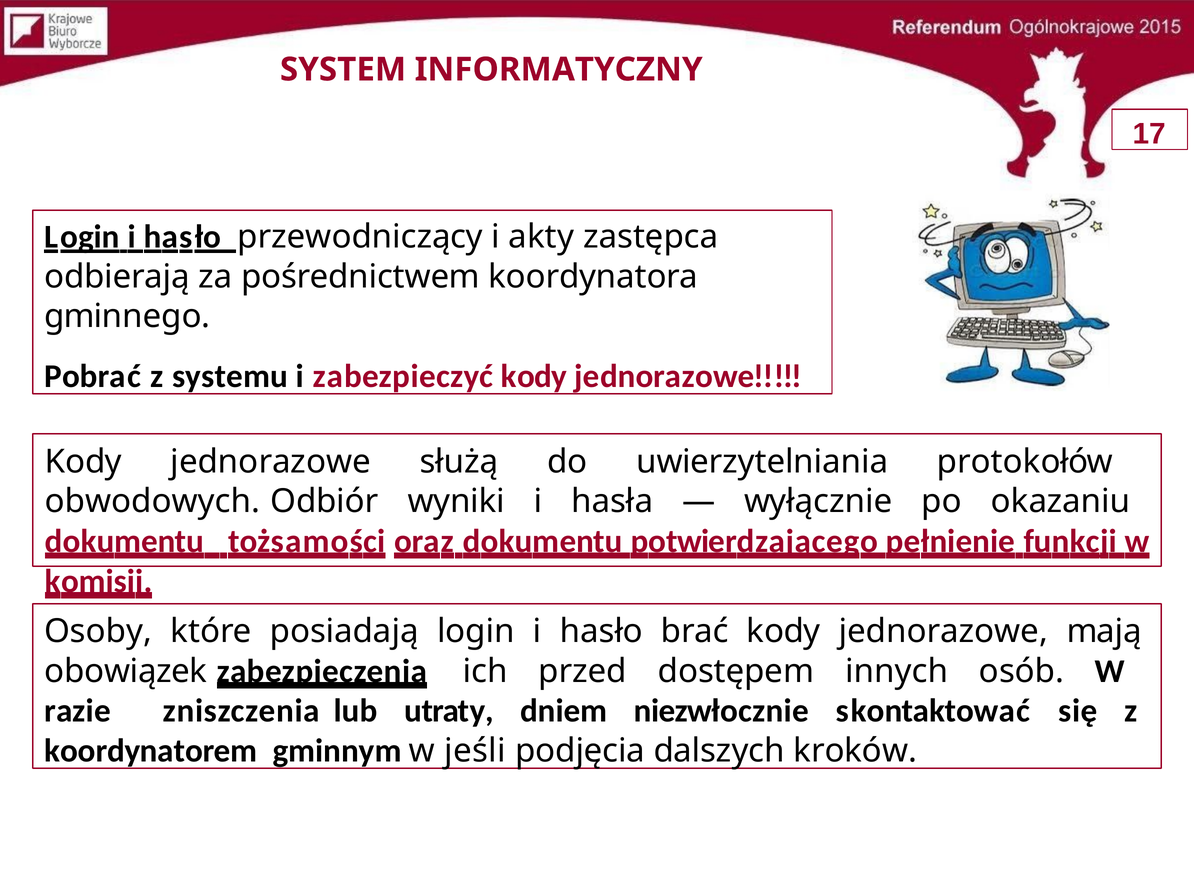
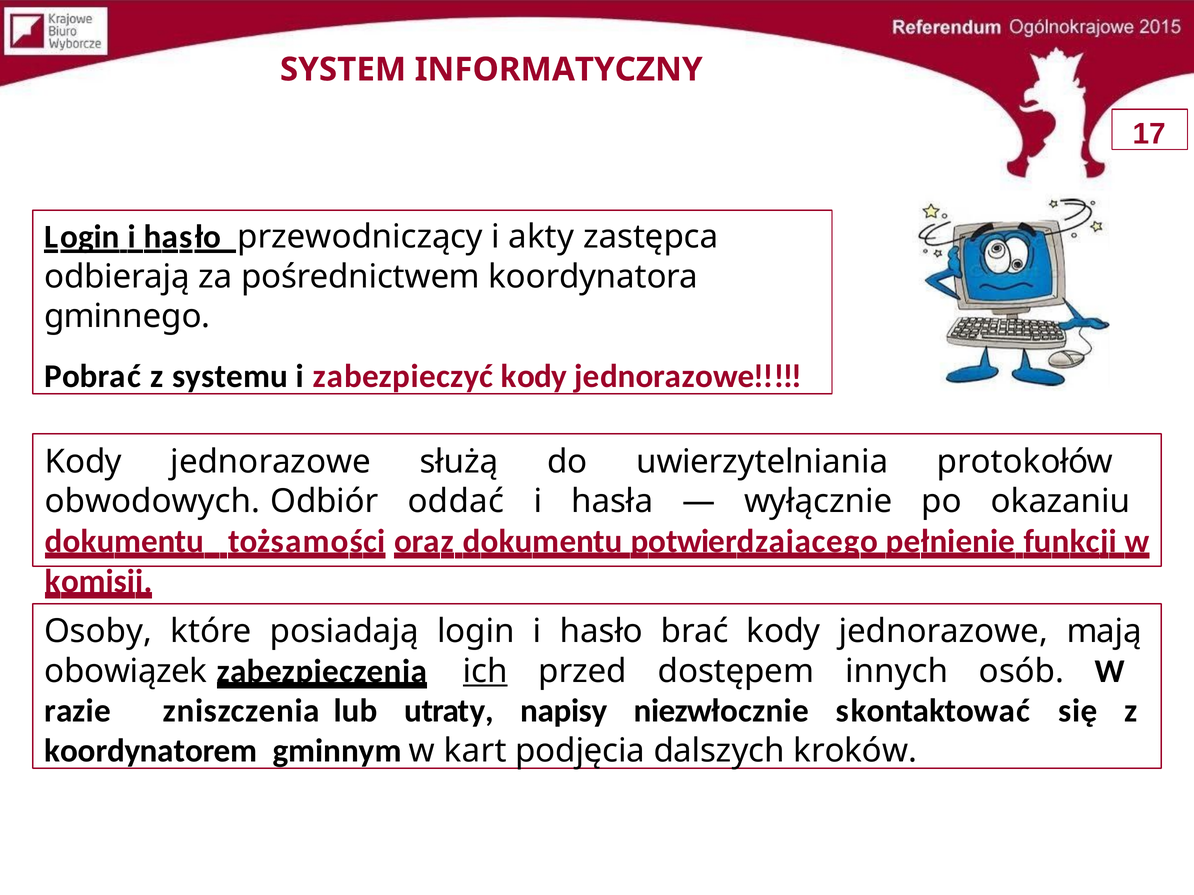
wyniki: wyniki -> oddać
ich underline: none -> present
dniem: dniem -> napisy
jeśli: jeśli -> kart
